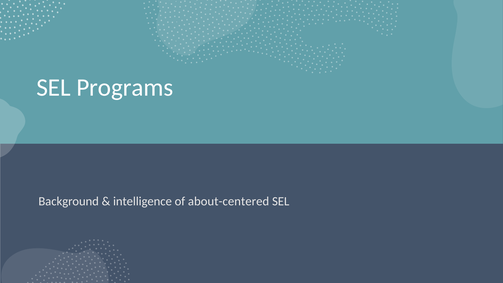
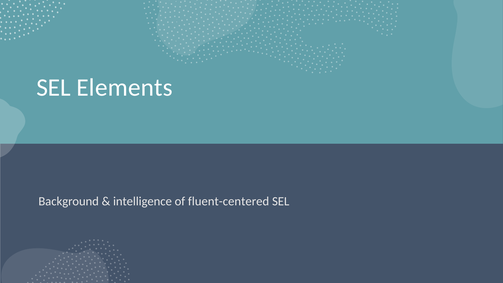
Programs: Programs -> Elements
about-centered: about-centered -> fluent-centered
